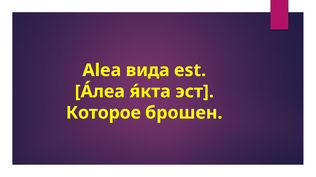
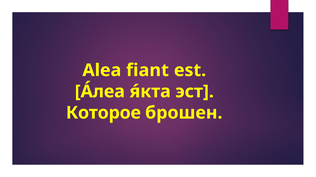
вида: вида -> fiant
